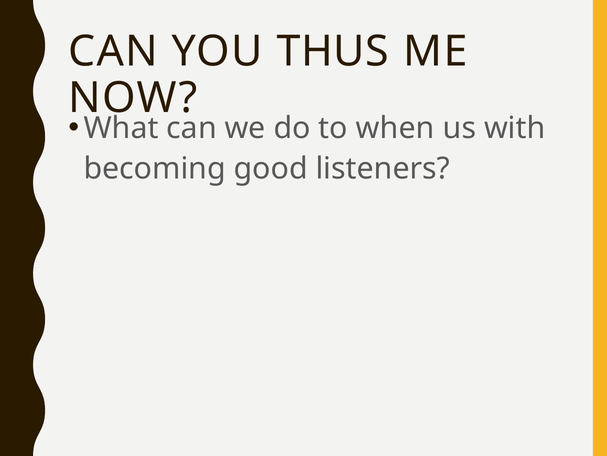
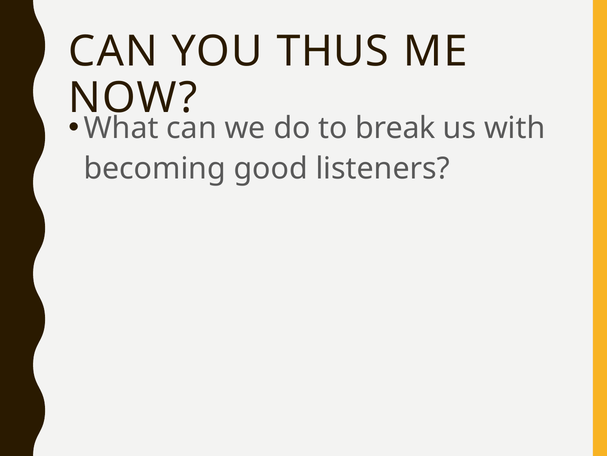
when: when -> break
